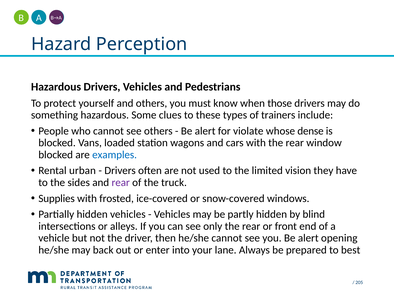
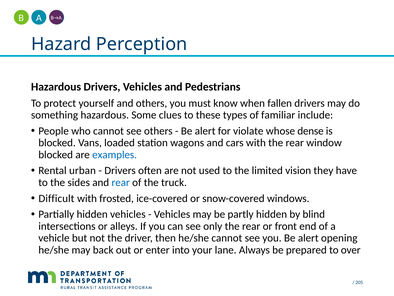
those: those -> fallen
trainers: trainers -> familiar
rear at (121, 182) colour: purple -> blue
Supplies: Supplies -> Difficult
best: best -> over
